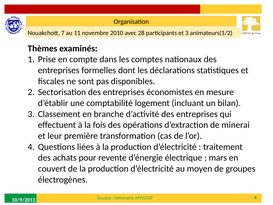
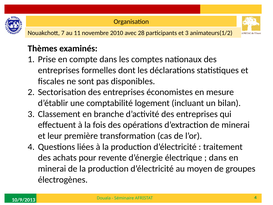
mars at (218, 158): mars -> dans
couvert at (52, 169): couvert -> minerai
